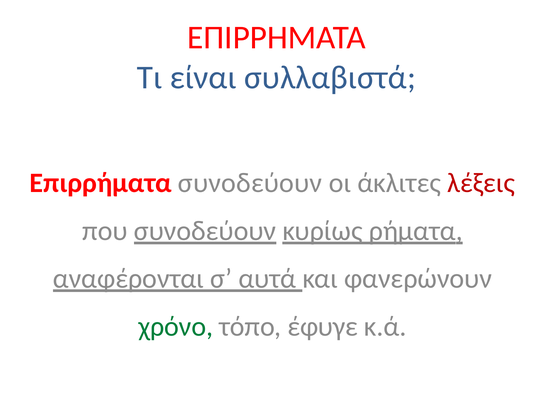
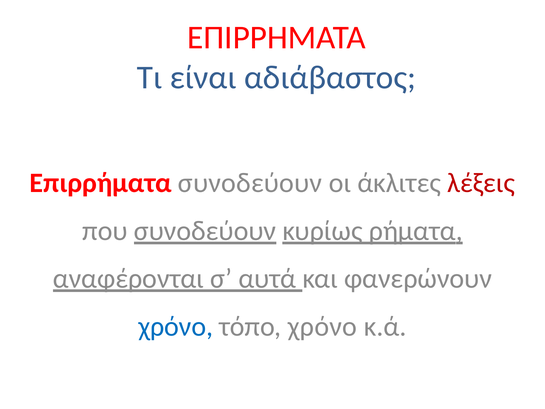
συλλαβιστά: συλλαβιστά -> αδιάβαστος
χρόνο at (176, 326) colour: green -> blue
τόπο έφυγε: έφυγε -> χρόνο
